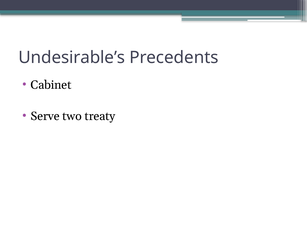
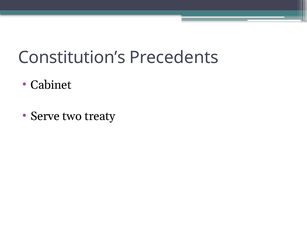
Undesirable’s: Undesirable’s -> Constitution’s
